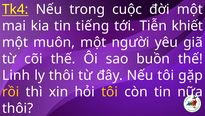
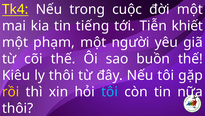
muôn: muôn -> phạm
Linh: Linh -> Kiêu
tôi at (110, 91) colour: yellow -> light blue
